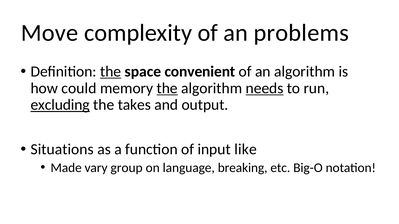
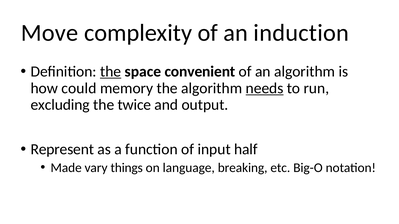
problems: problems -> induction
the at (167, 88) underline: present -> none
excluding underline: present -> none
takes: takes -> twice
Situations: Situations -> Represent
like: like -> half
group: group -> things
